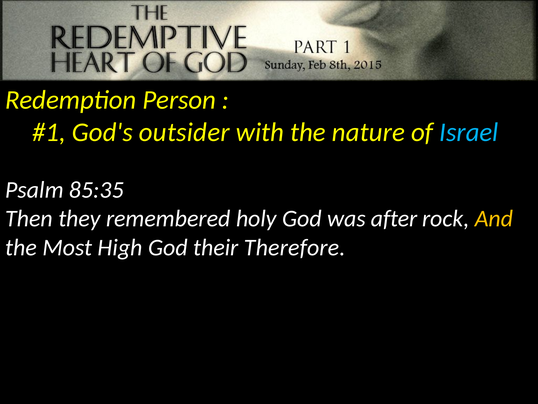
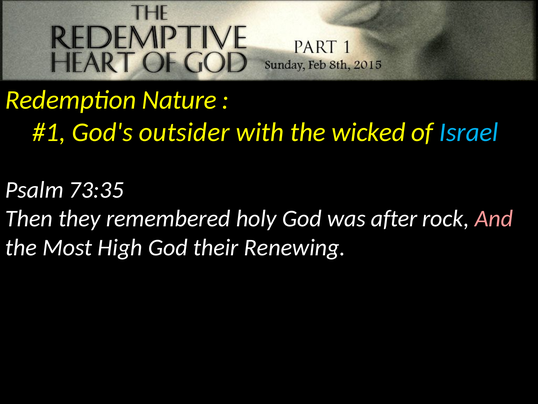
Person: Person -> Nature
nature: nature -> wicked
85:35: 85:35 -> 73:35
And colour: yellow -> pink
Therefore: Therefore -> Renewing
